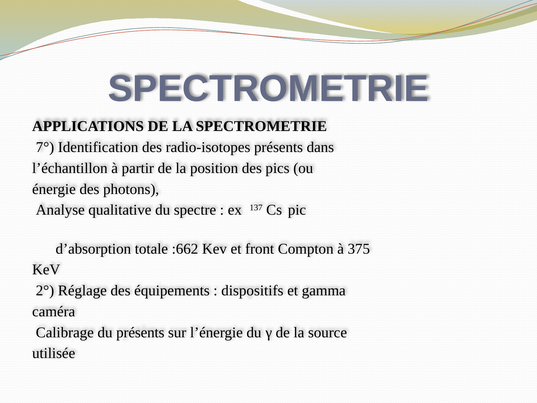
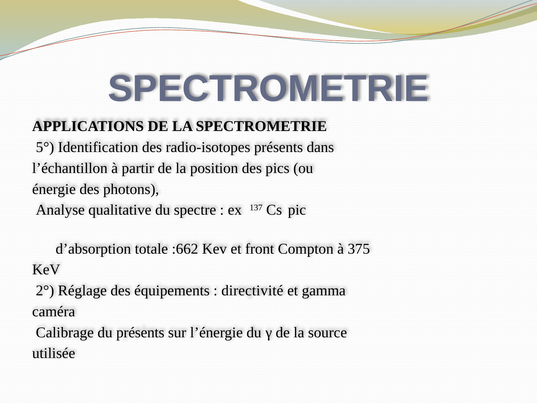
7°: 7° -> 5°
dispositifs: dispositifs -> directivité
